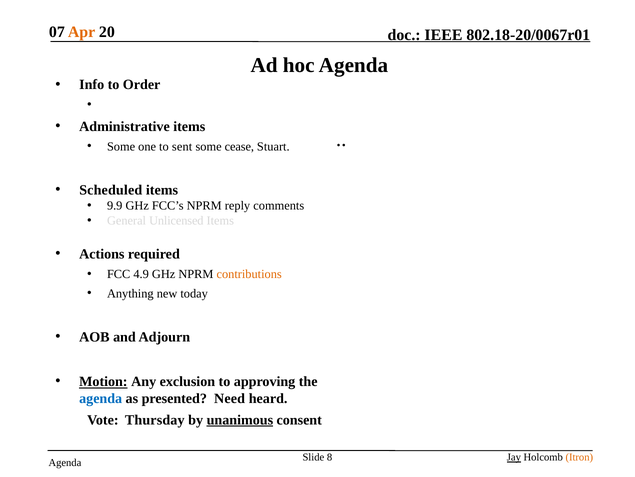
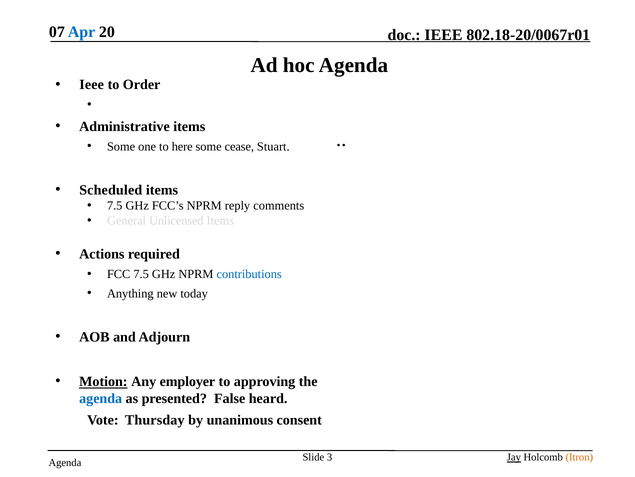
Apr colour: orange -> blue
Info at (92, 85): Info -> Ieee
sent: sent -> here
9.9 at (115, 206): 9.9 -> 7.5
FCC 4.9: 4.9 -> 7.5
contributions colour: orange -> blue
exclusion: exclusion -> employer
Need: Need -> False
unanimous underline: present -> none
8: 8 -> 3
